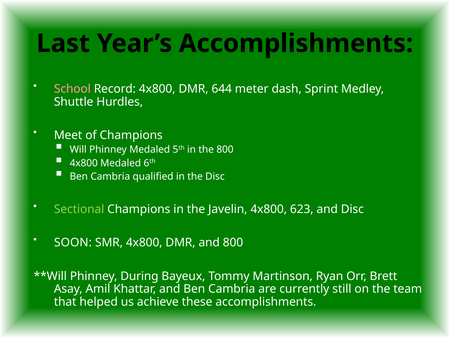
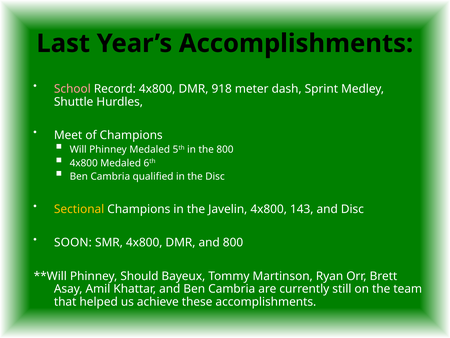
644: 644 -> 918
Sectional colour: light green -> yellow
623: 623 -> 143
During: During -> Should
